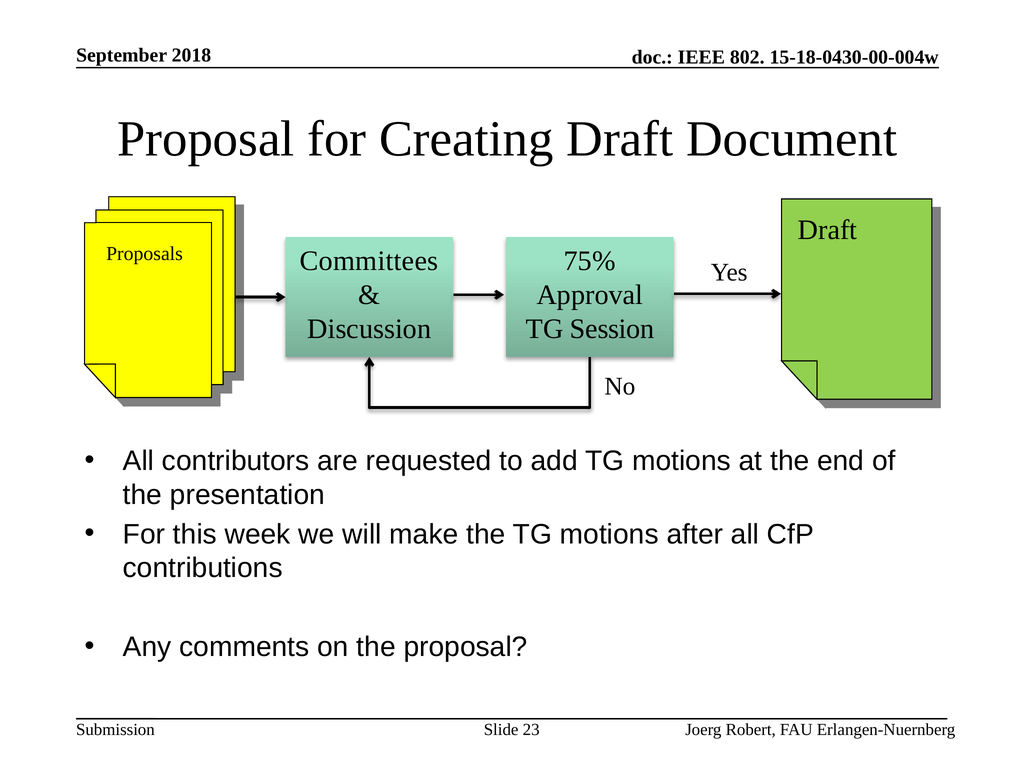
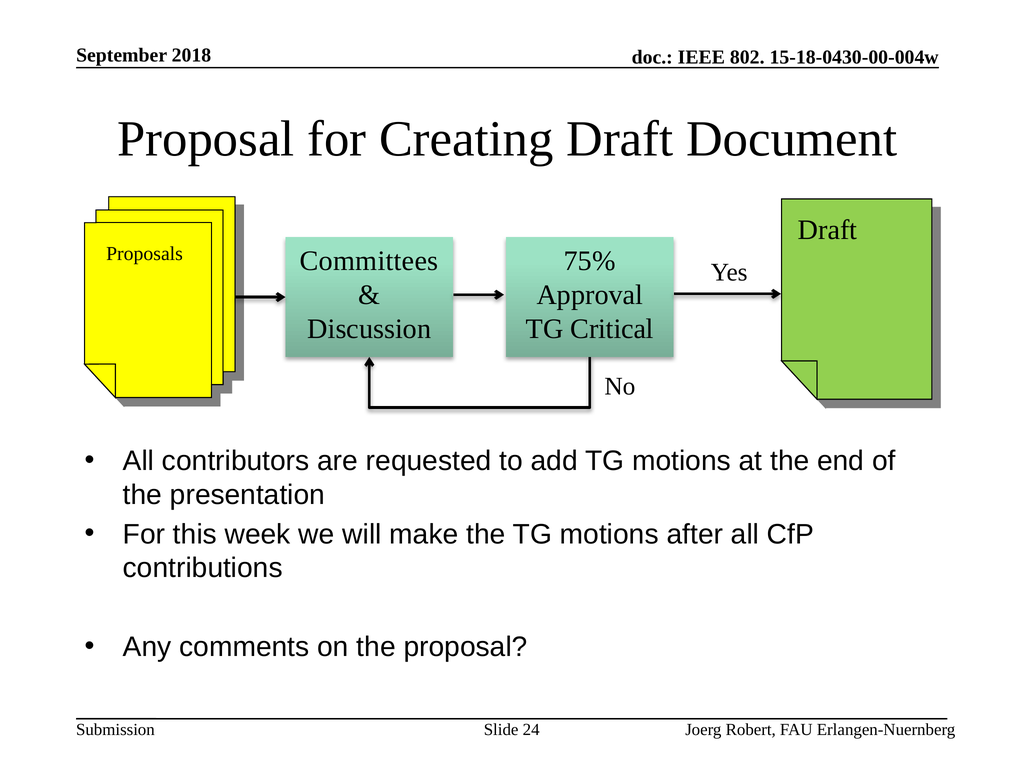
Session: Session -> Critical
23: 23 -> 24
